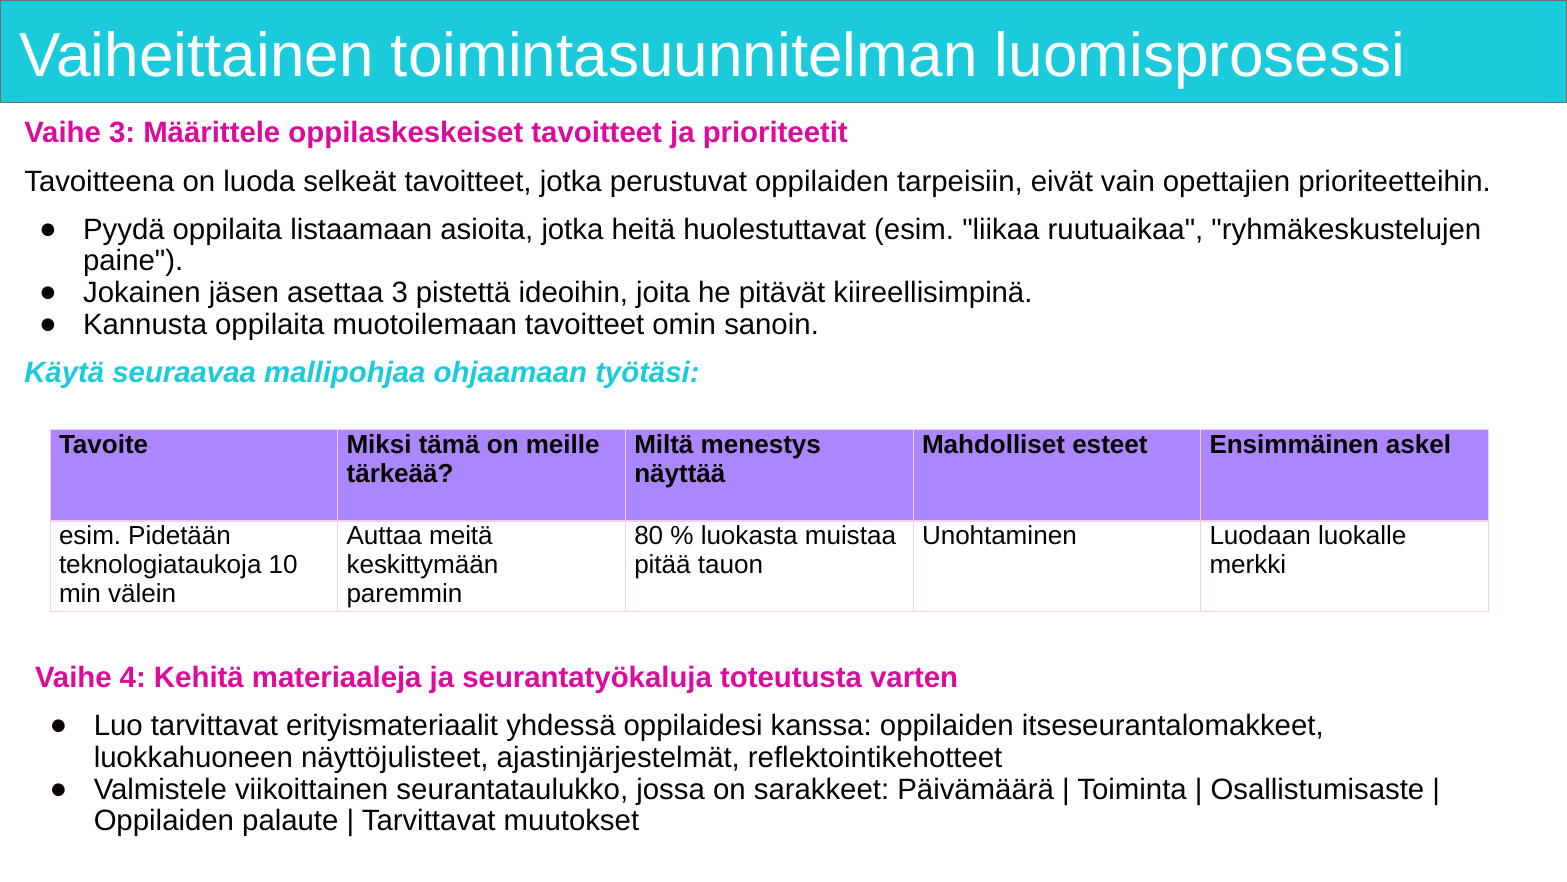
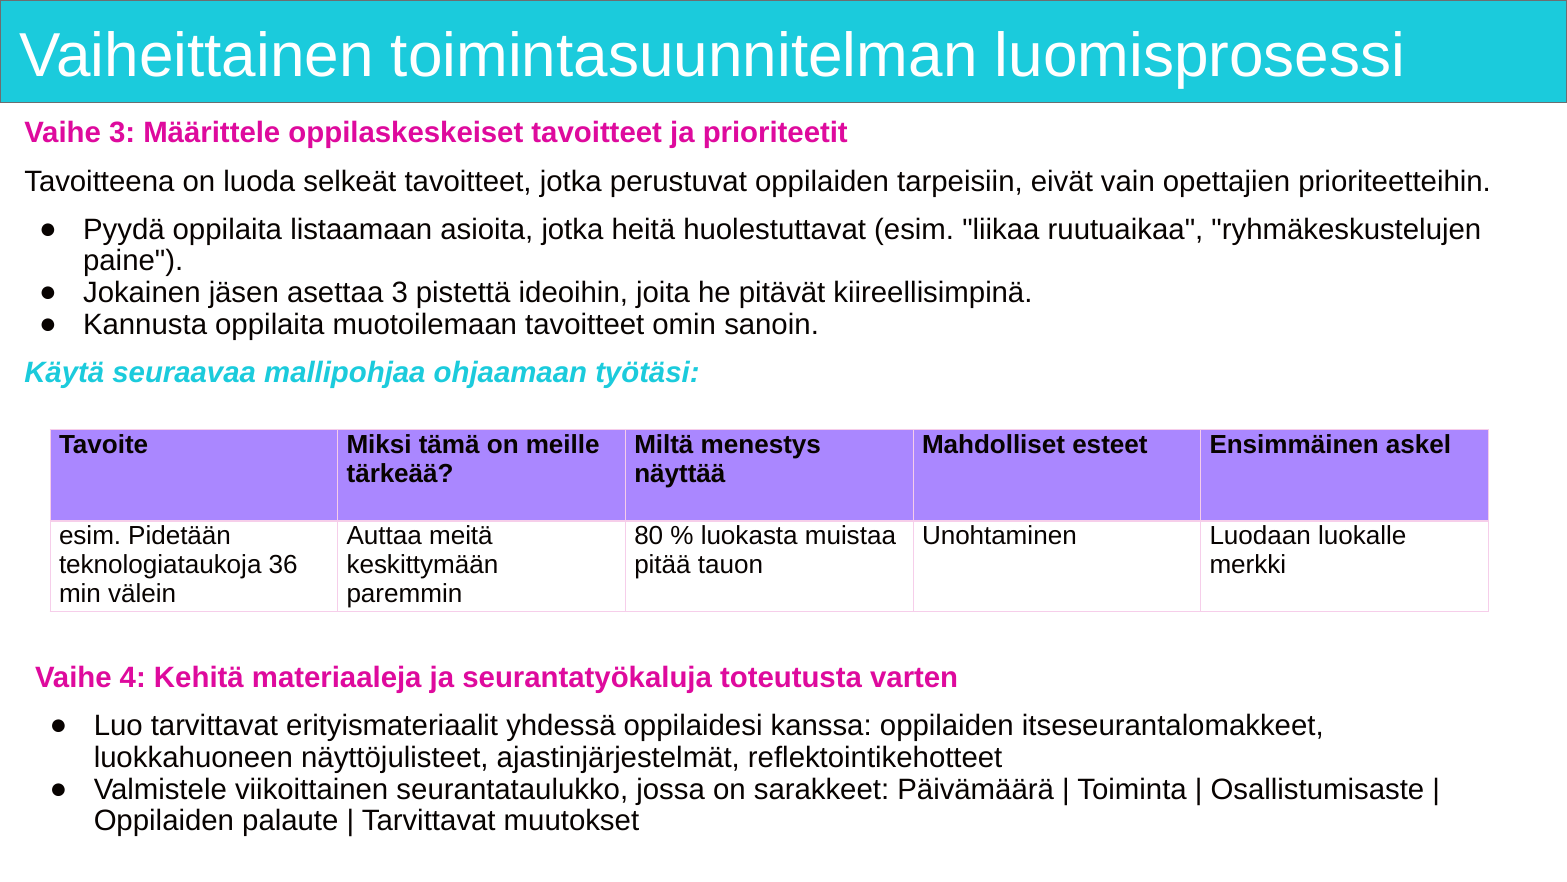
10: 10 -> 36
